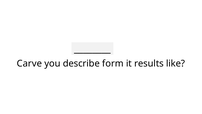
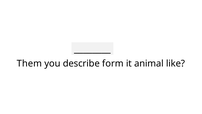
Carve: Carve -> Them
results: results -> animal
